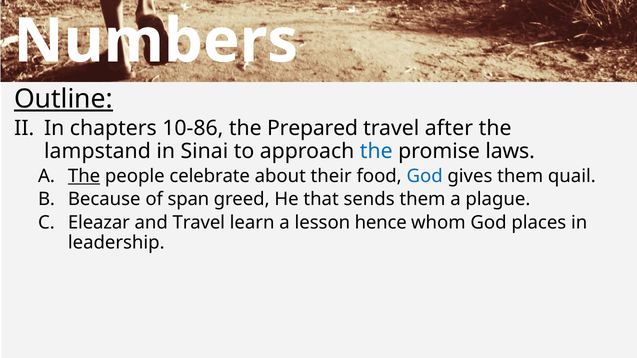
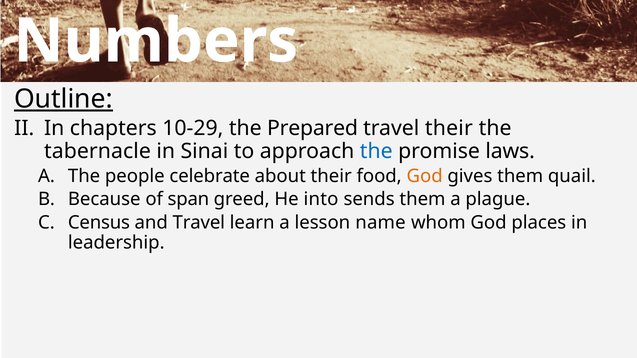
10-86: 10-86 -> 10-29
travel after: after -> their
lampstand: lampstand -> tabernacle
The at (84, 176) underline: present -> none
God at (425, 176) colour: blue -> orange
that: that -> into
Eleazar: Eleazar -> Census
hence: hence -> name
